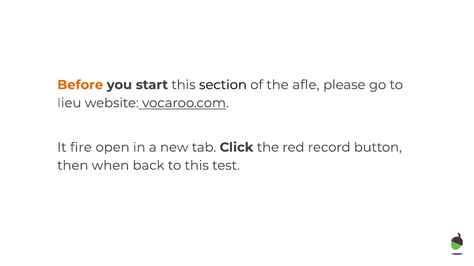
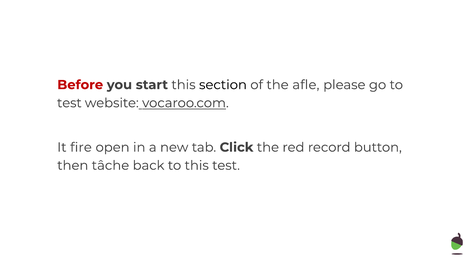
Before colour: orange -> red
lieu at (69, 103): lieu -> test
when: when -> tâche
